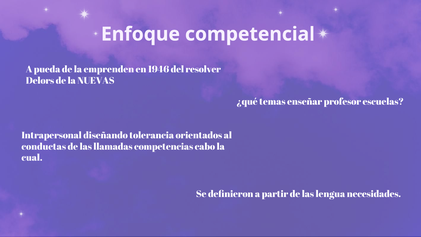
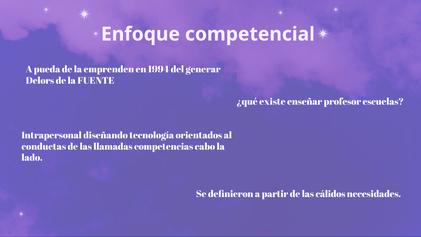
1946: 1946 -> 1994
resolver: resolver -> generar
NUEVAS: NUEVAS -> FUENTE
temas: temas -> existe
tolerancia: tolerancia -> tecnología
cual: cual -> lado
lengua: lengua -> cálidos
